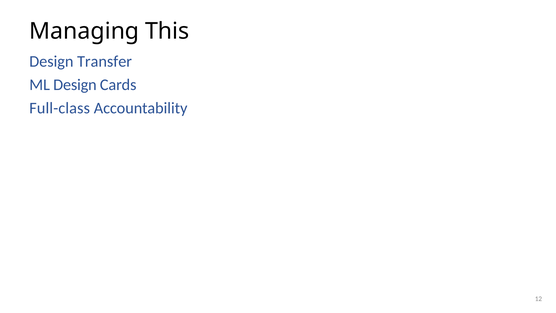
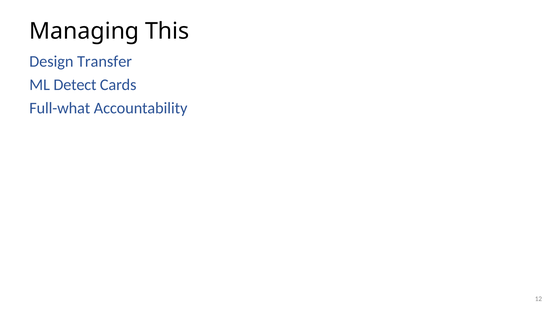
ML Design: Design -> Detect
Full-class: Full-class -> Full-what
